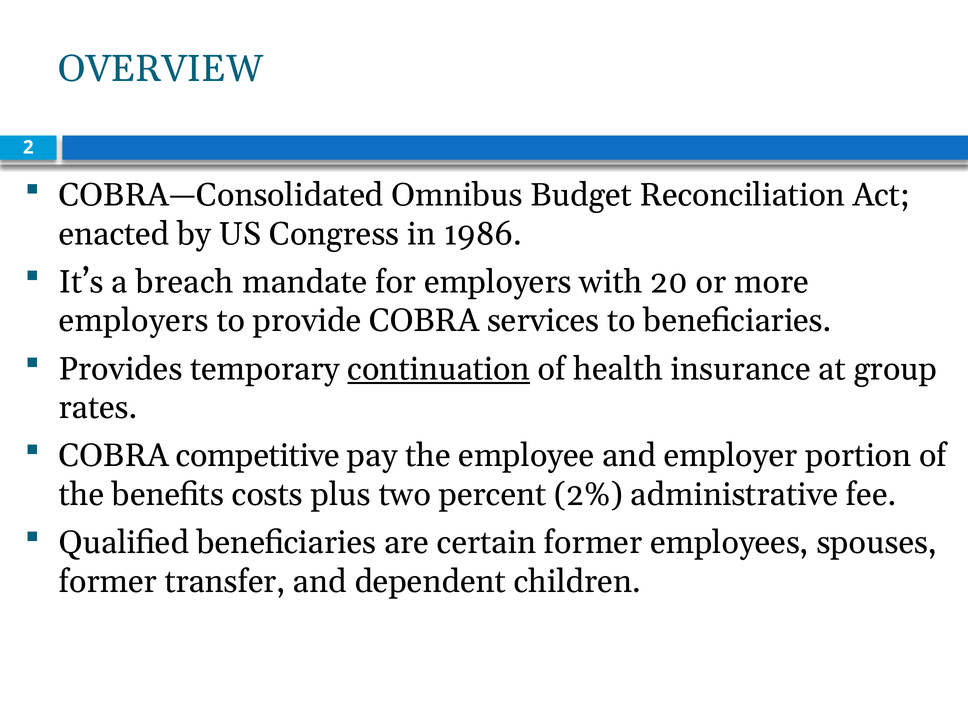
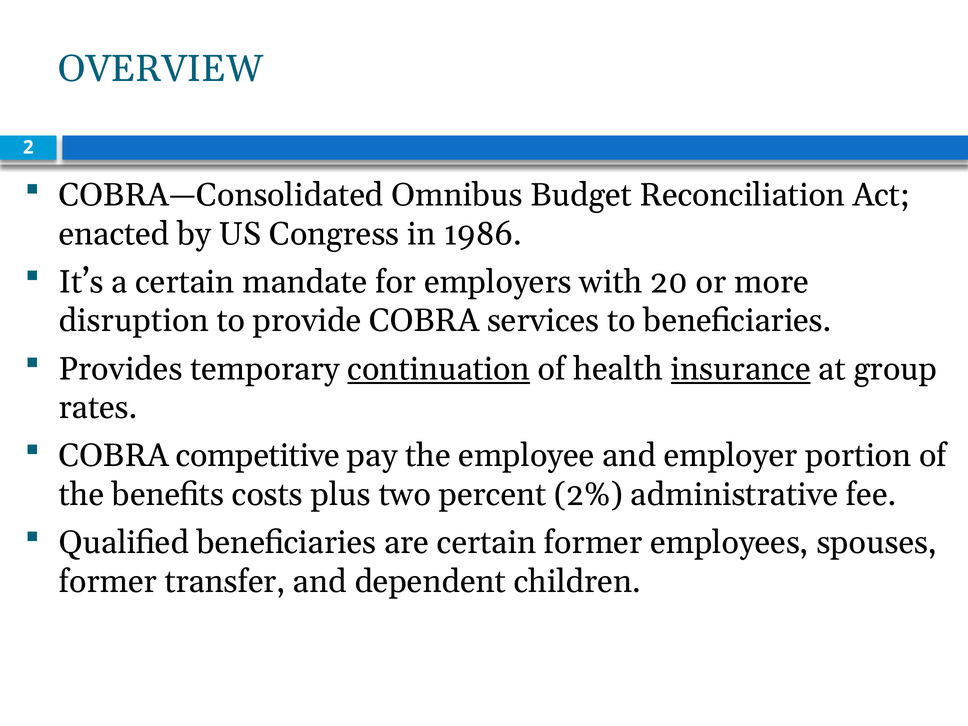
a breach: breach -> certain
employers at (134, 321): employers -> disruption
insurance underline: none -> present
